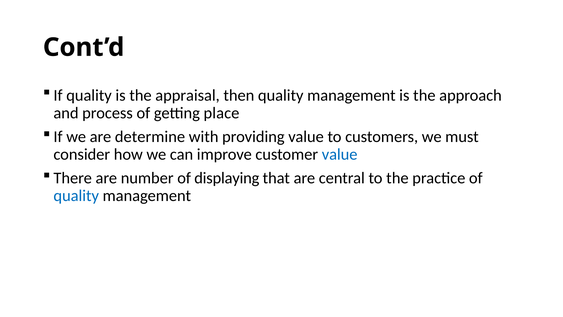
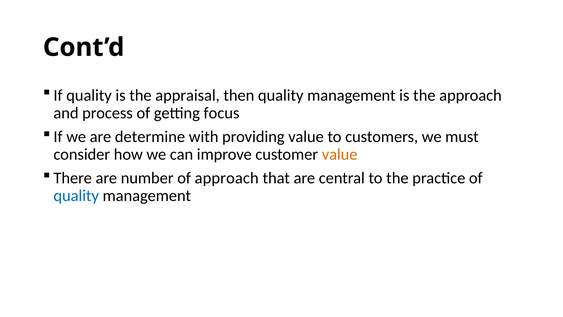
place: place -> focus
value at (340, 154) colour: blue -> orange
of displaying: displaying -> approach
